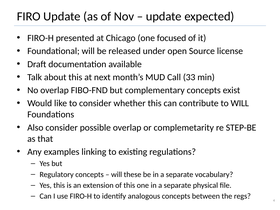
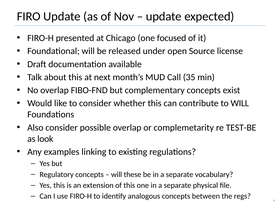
33: 33 -> 35
STEP-BE: STEP-BE -> TEST-BE
that: that -> look
